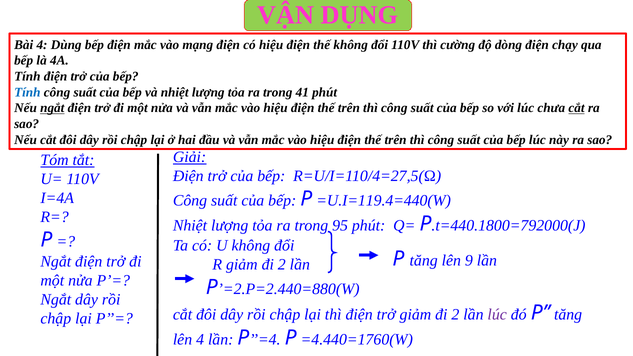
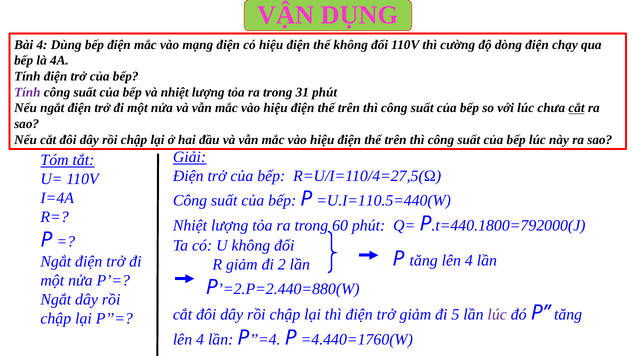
Tính at (27, 92) colour: blue -> purple
41: 41 -> 31
ngắt at (52, 108) underline: present -> none
=U.I=119.4=440(W: =U.I=119.4=440(W -> =U.I=110.5=440(W
95: 95 -> 60
9 at (469, 260): 9 -> 4
trở giảm đi 2: 2 -> 5
